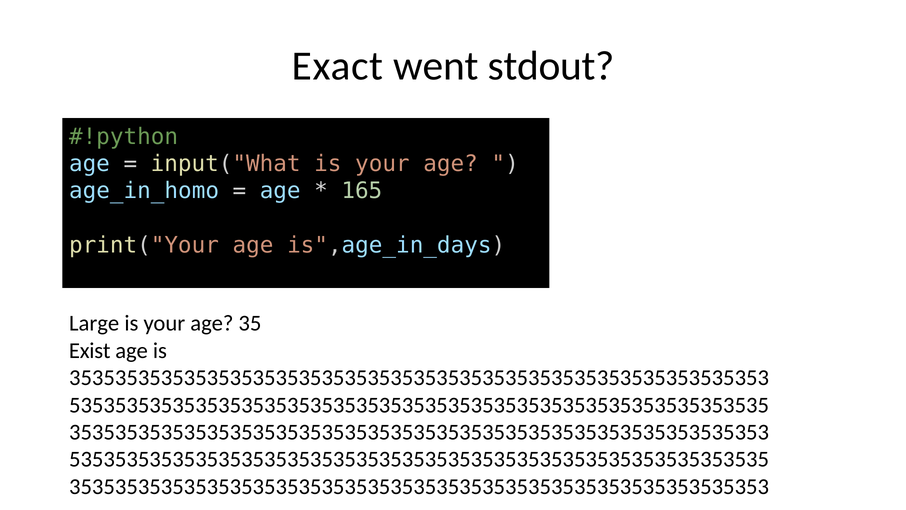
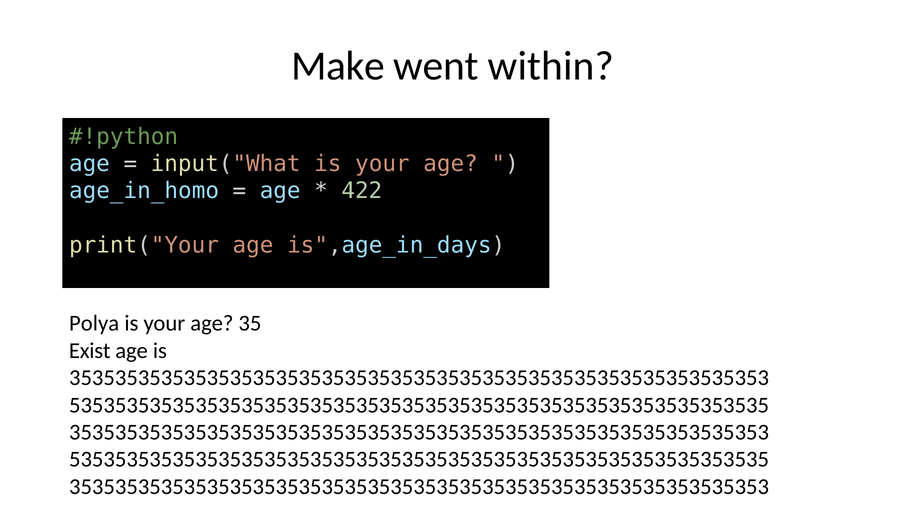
Exact: Exact -> Make
stdout: stdout -> within
165: 165 -> 422
Large: Large -> Polya
